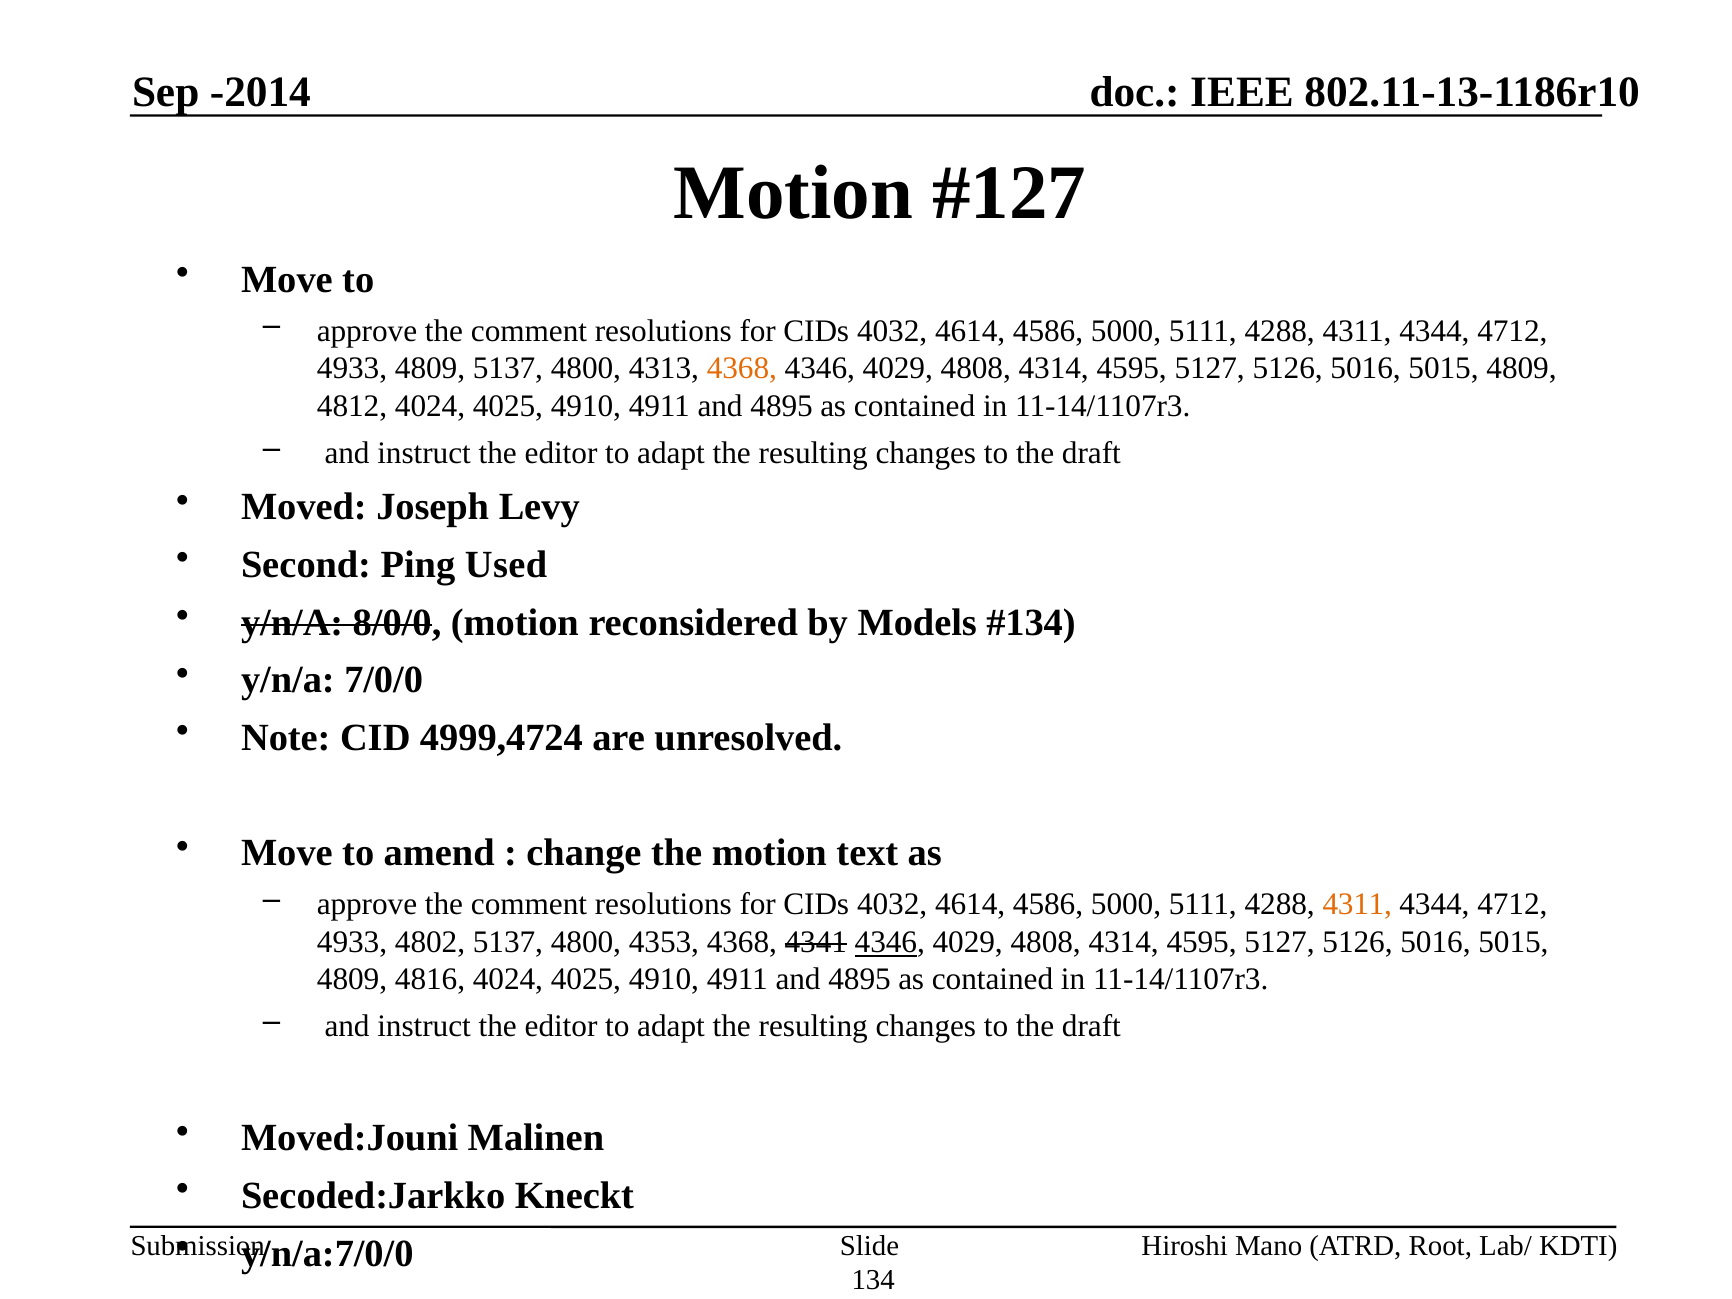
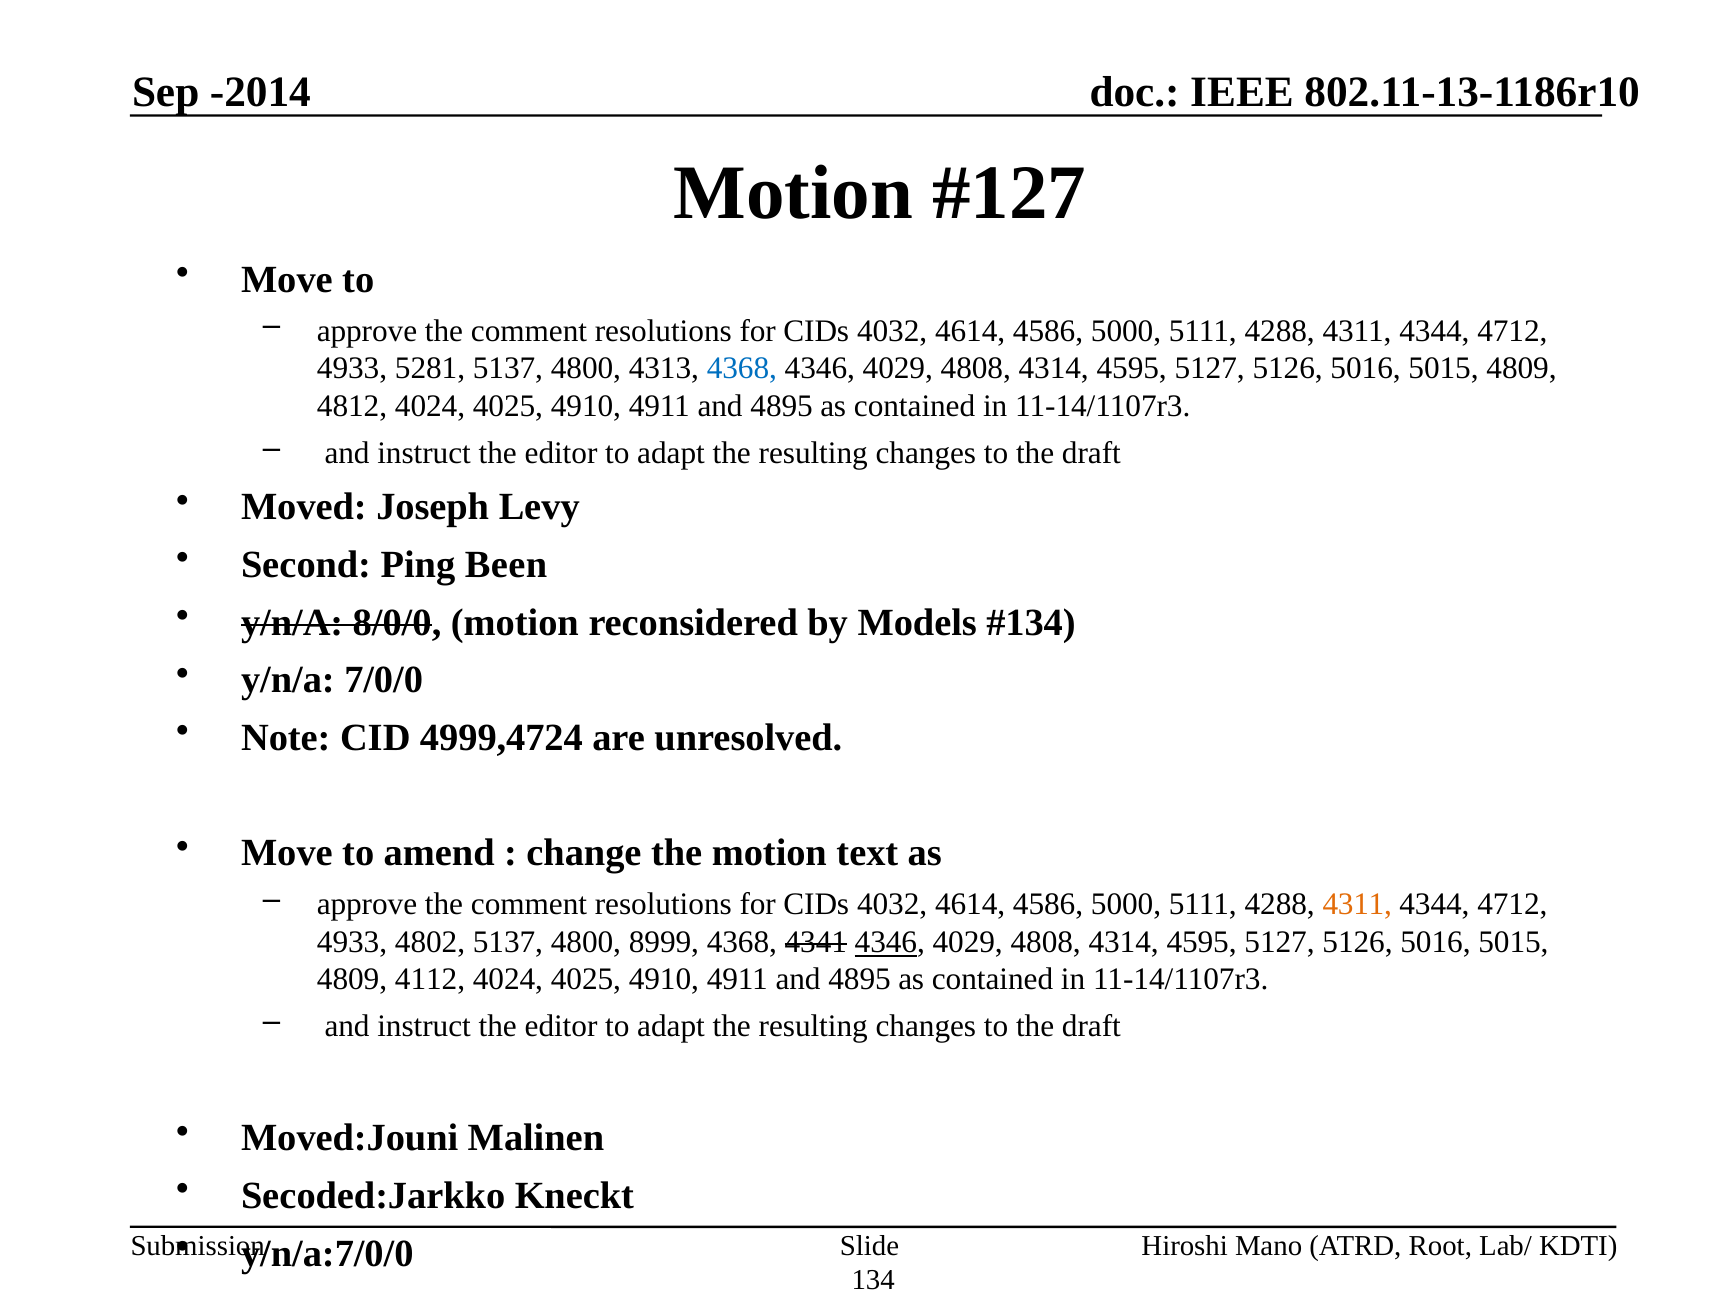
4933 4809: 4809 -> 5281
4368 at (742, 368) colour: orange -> blue
Used: Used -> Been
4353: 4353 -> 8999
4816: 4816 -> 4112
